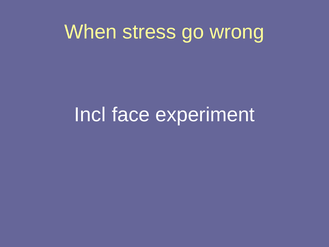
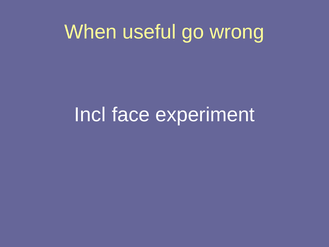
stress: stress -> useful
